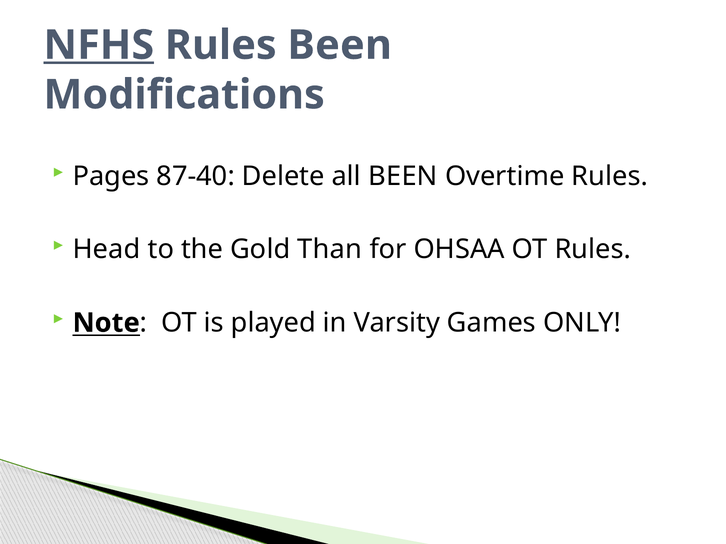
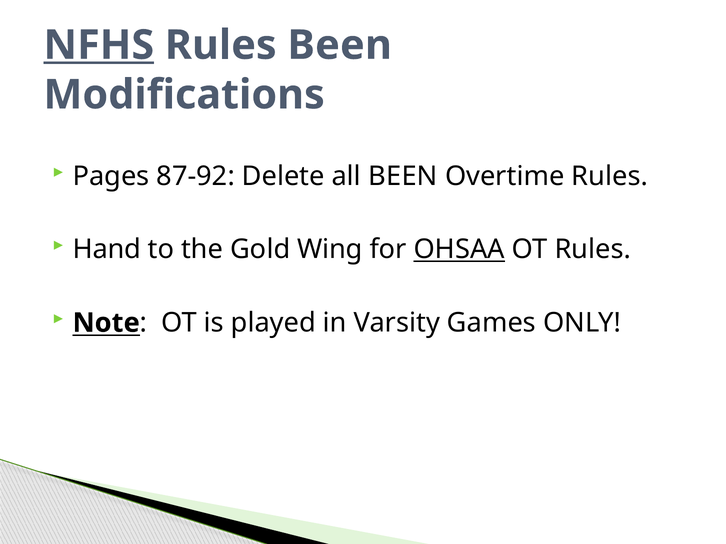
87-40: 87-40 -> 87-92
Head: Head -> Hand
Than: Than -> Wing
OHSAA underline: none -> present
